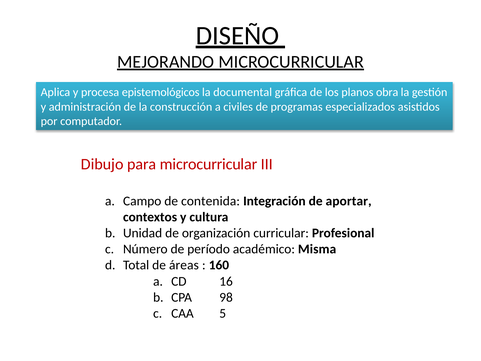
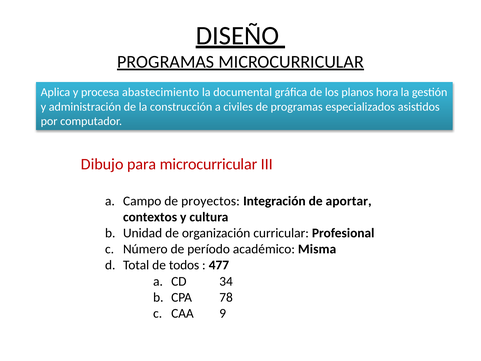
MEJORANDO at (166, 62): MEJORANDO -> PROGRAMAS
epistemológicos: epistemológicos -> abastecimiento
obra: obra -> hora
contenida: contenida -> proyectos
áreas: áreas -> todos
160: 160 -> 477
16: 16 -> 34
98: 98 -> 78
5: 5 -> 9
